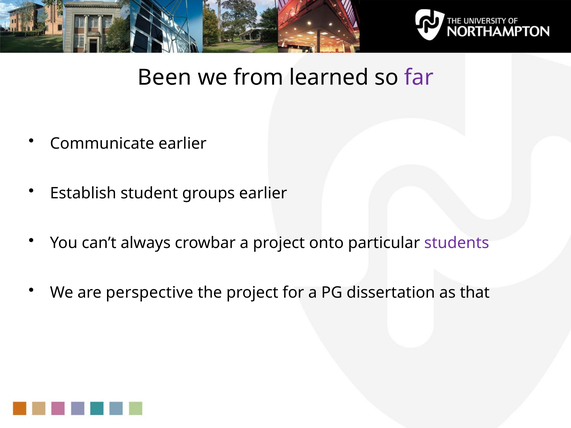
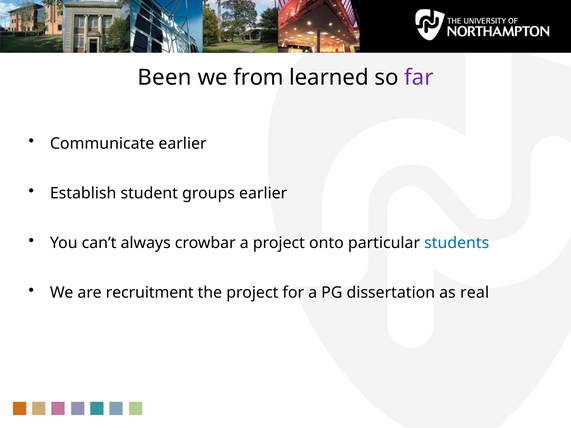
students colour: purple -> blue
perspective: perspective -> recruitment
that: that -> real
